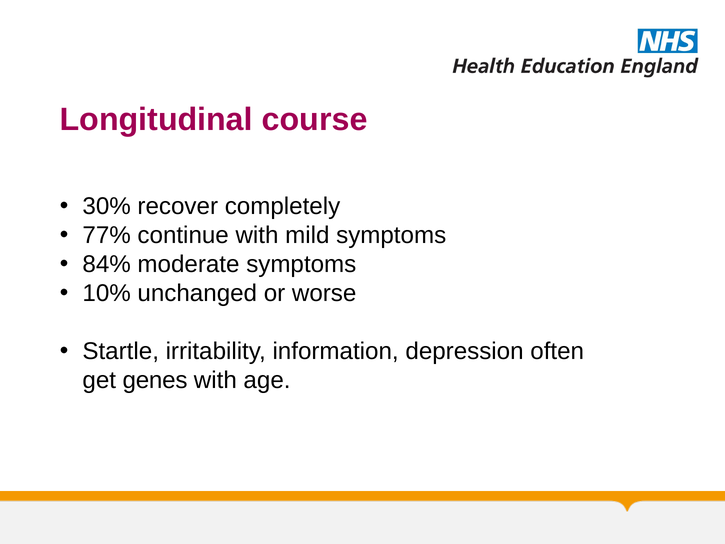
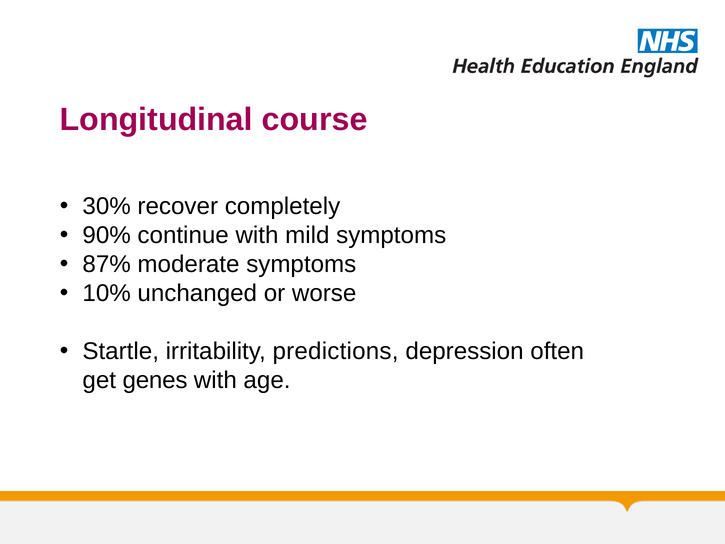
77%: 77% -> 90%
84%: 84% -> 87%
information: information -> predictions
